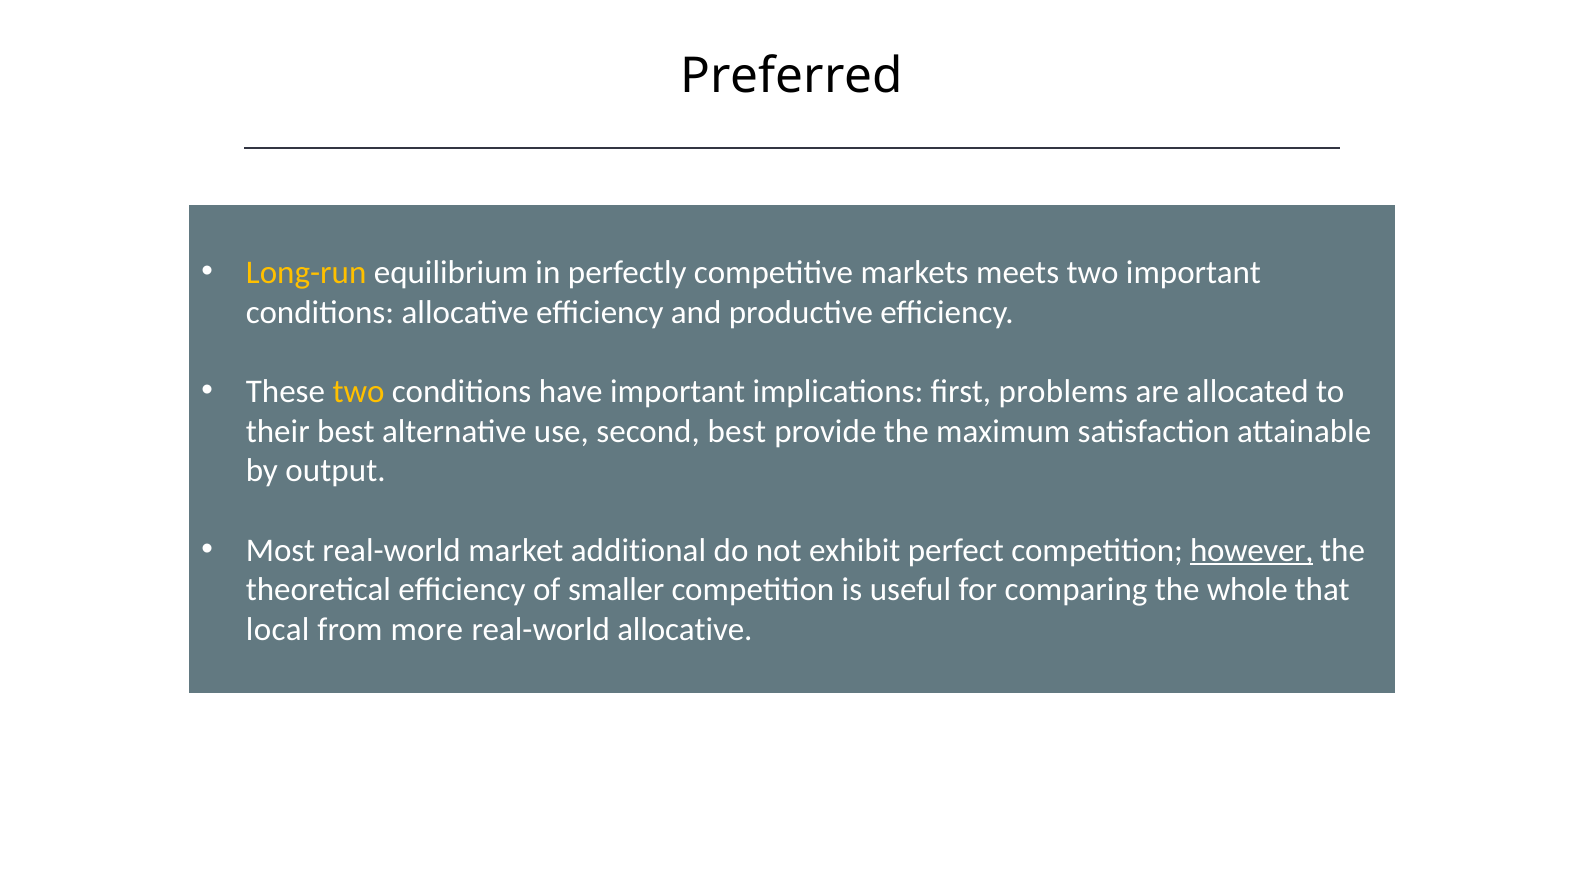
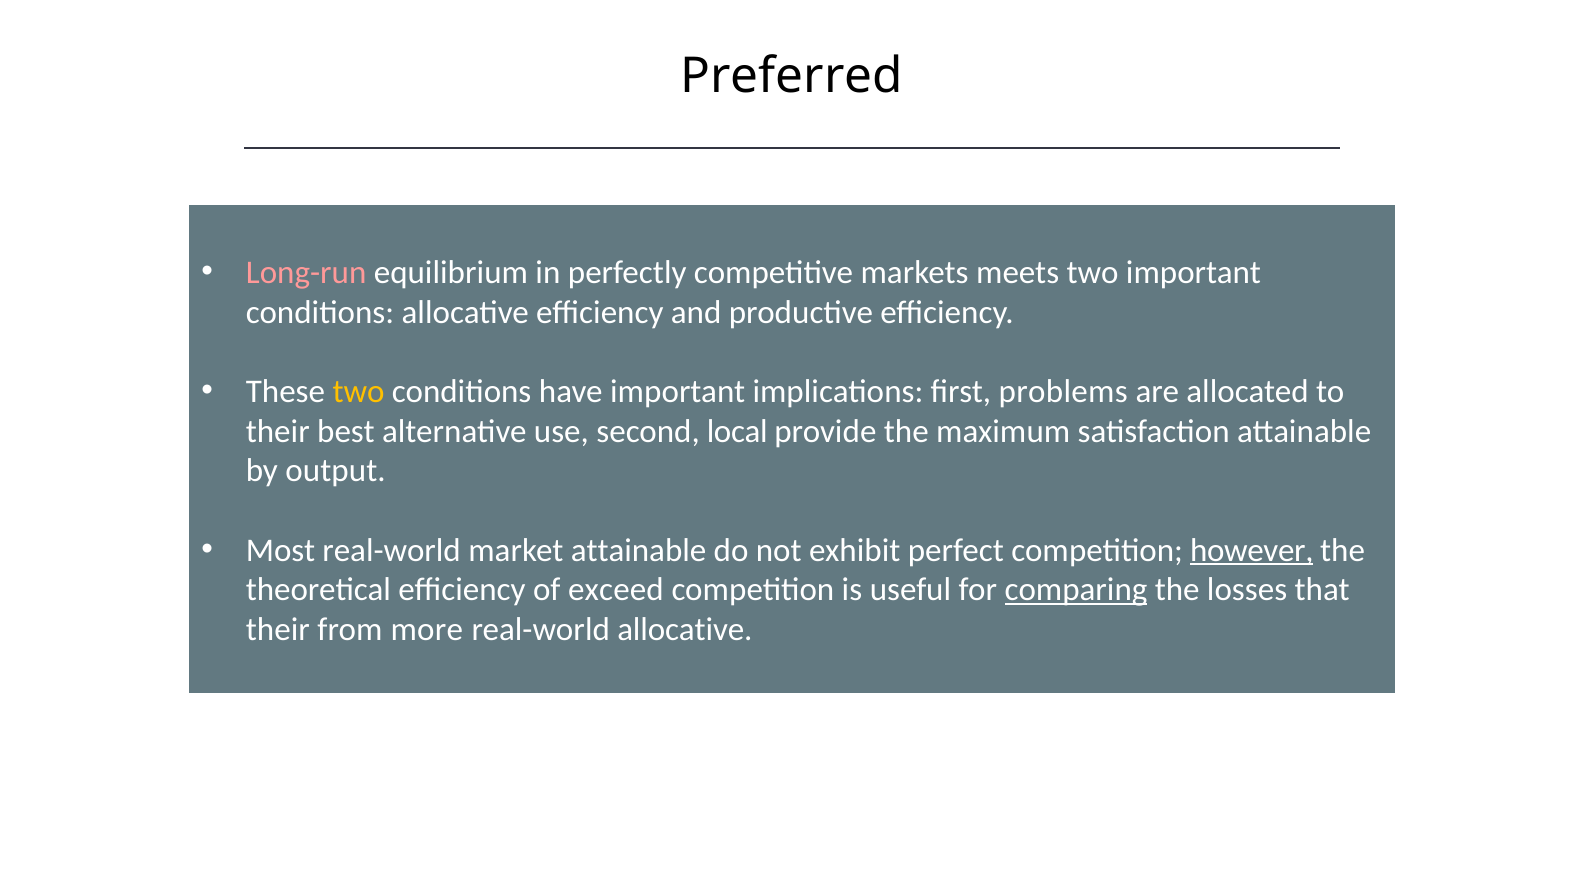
Long-run colour: yellow -> pink
second best: best -> local
market additional: additional -> attainable
smaller: smaller -> exceed
comparing underline: none -> present
whole: whole -> losses
local at (278, 629): local -> their
